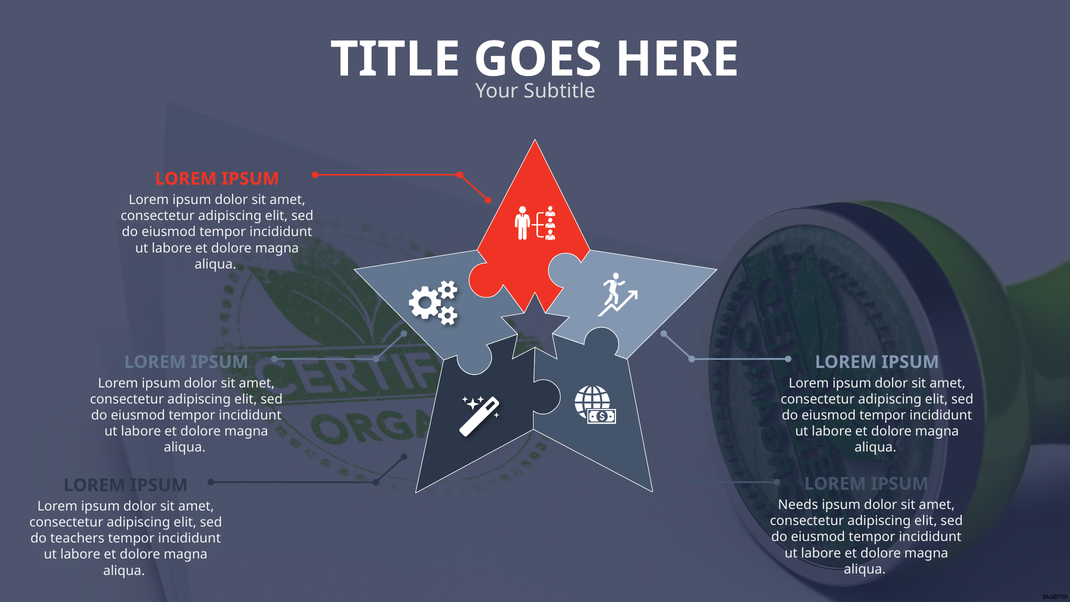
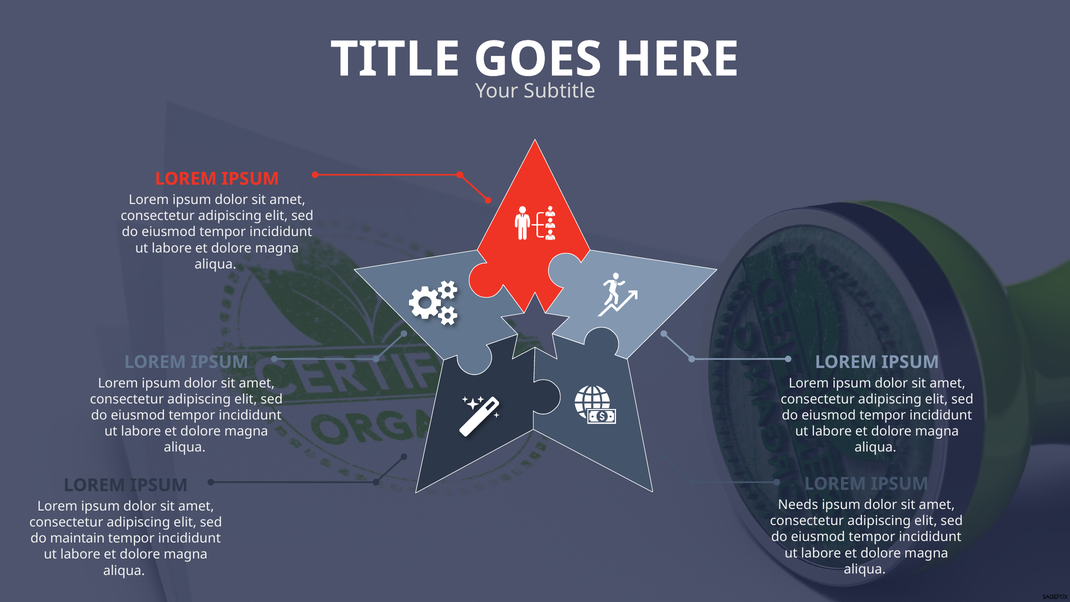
teachers: teachers -> maintain
